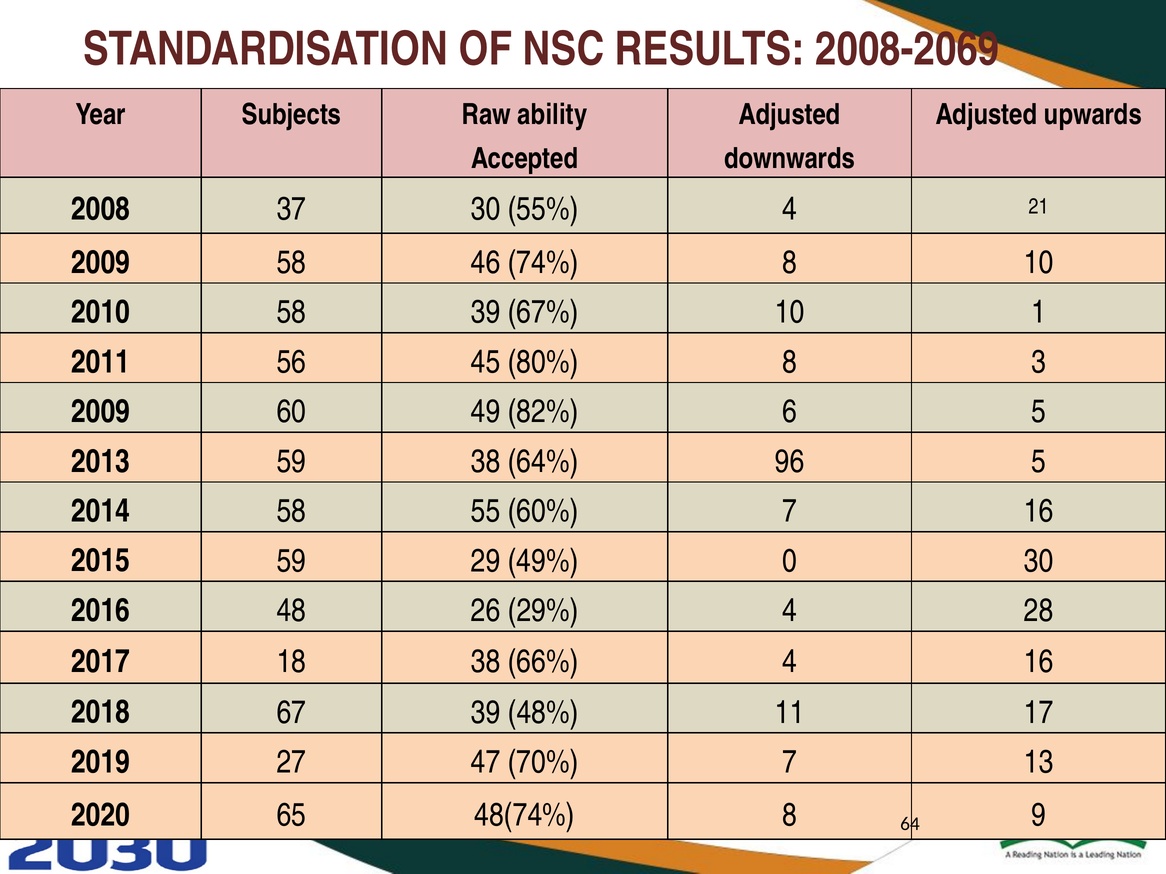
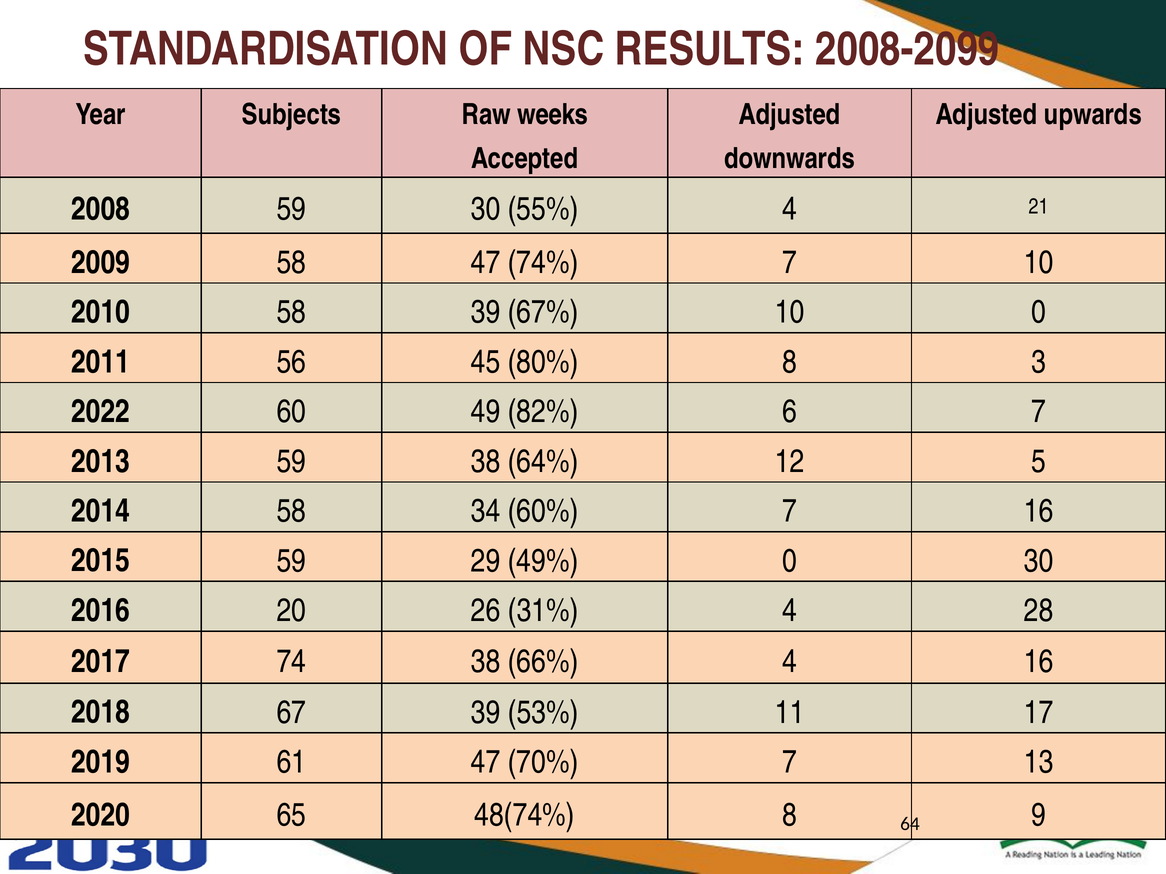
2008-2069: 2008-2069 -> 2008-2099
ability: ability -> weeks
2008 37: 37 -> 59
58 46: 46 -> 47
74% 8: 8 -> 7
10 1: 1 -> 0
2009 at (101, 412): 2009 -> 2022
6 5: 5 -> 7
96: 96 -> 12
55: 55 -> 34
48: 48 -> 20
29%: 29% -> 31%
18: 18 -> 74
48%: 48% -> 53%
27: 27 -> 61
